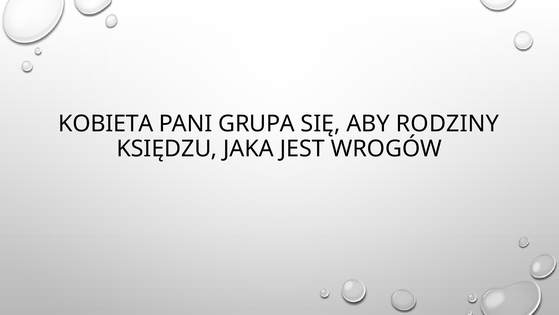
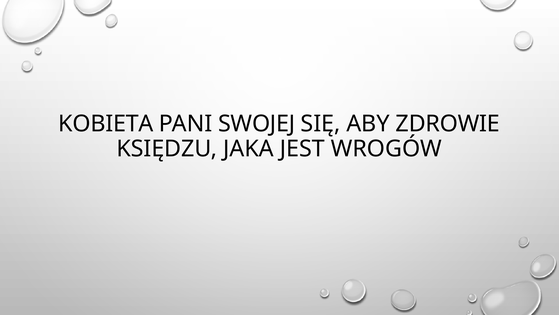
GRUPA: GRUPA -> SWOJEJ
RODZINY: RODZINY -> ZDROWIE
